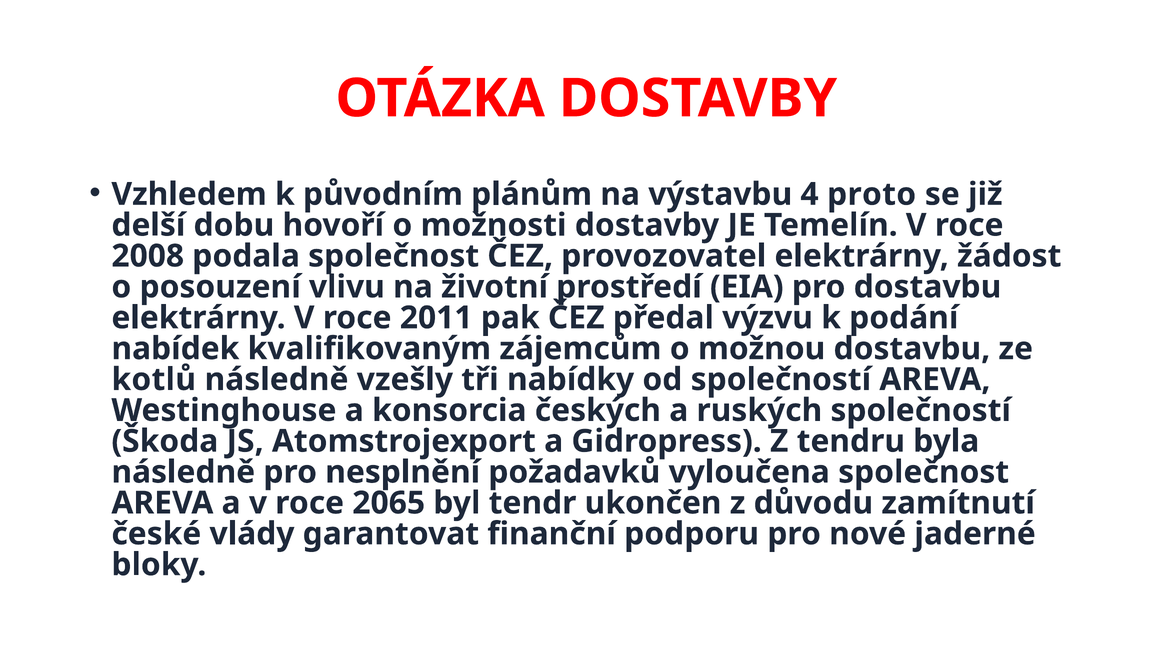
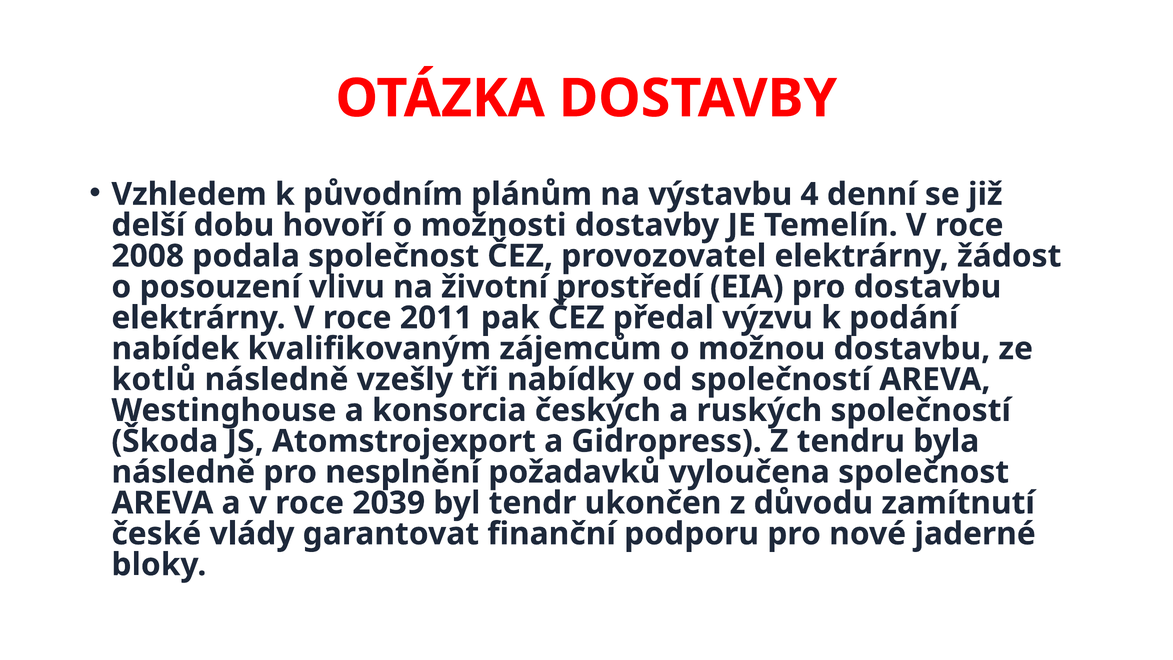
proto: proto -> denní
2065: 2065 -> 2039
